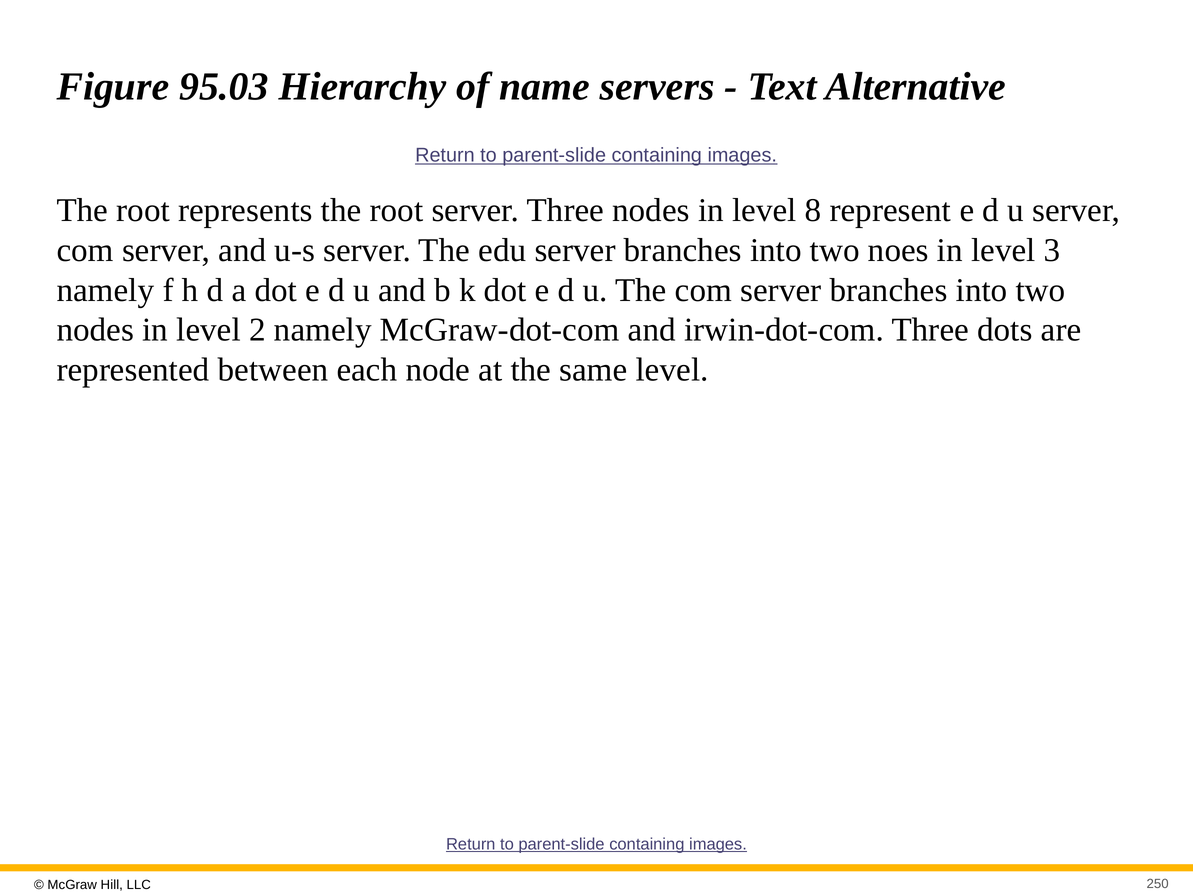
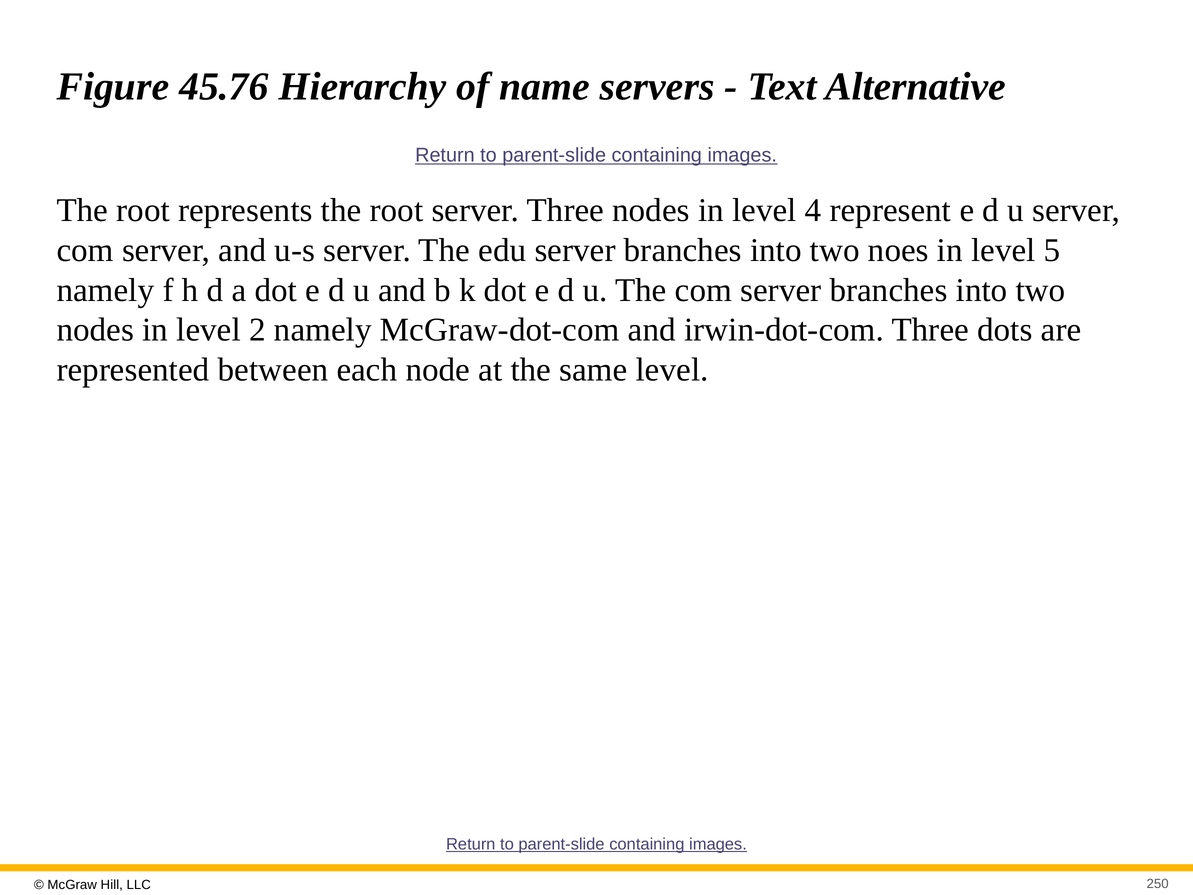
95.03: 95.03 -> 45.76
8: 8 -> 4
3: 3 -> 5
